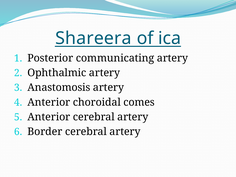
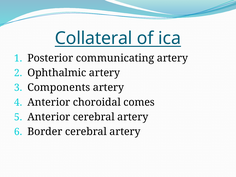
Shareera: Shareera -> Collateral
Anastomosis: Anastomosis -> Components
